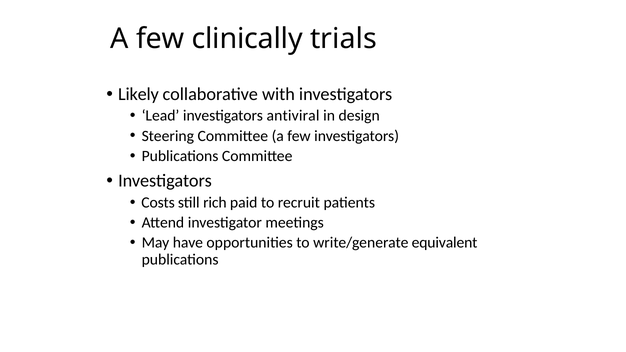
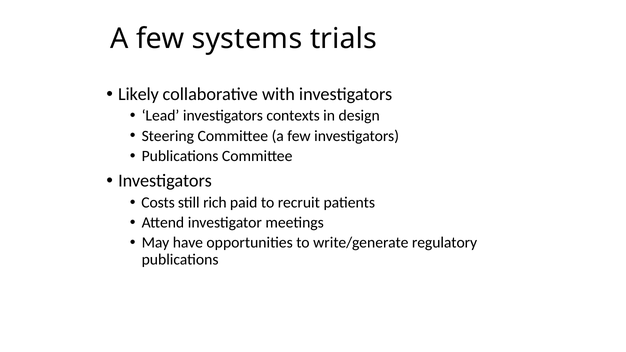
clinically: clinically -> systems
antiviral: antiviral -> contexts
equivalent: equivalent -> regulatory
